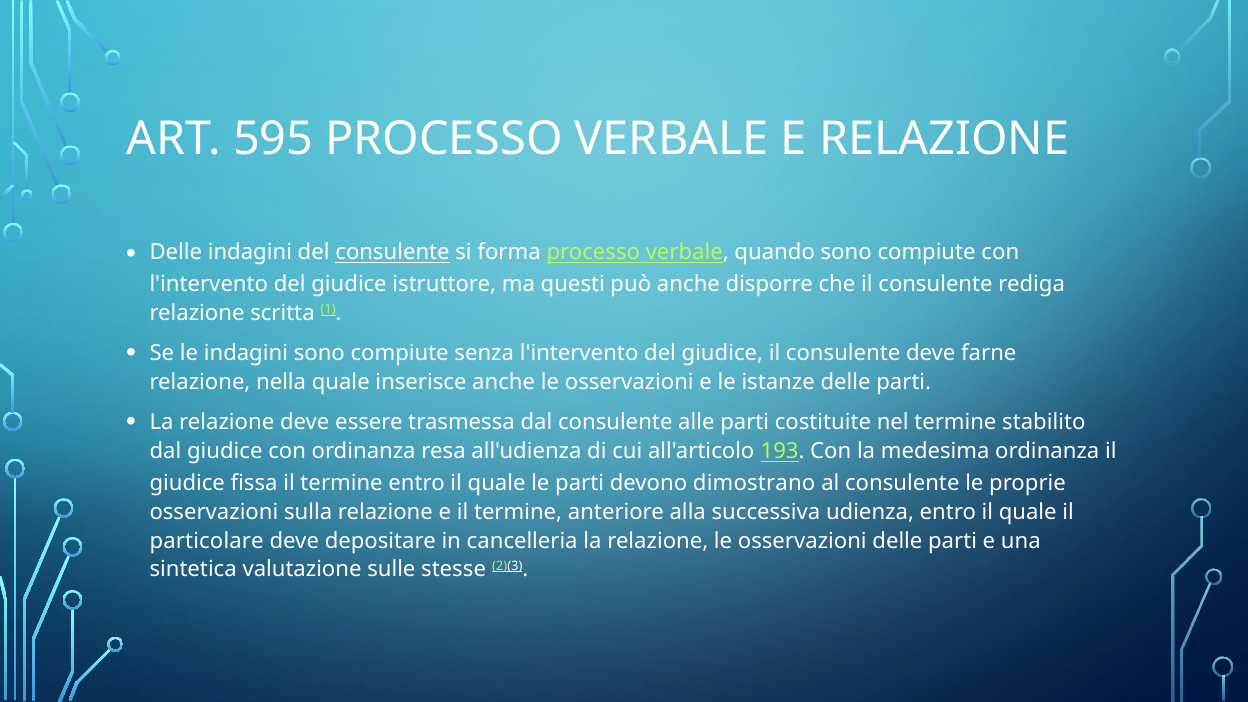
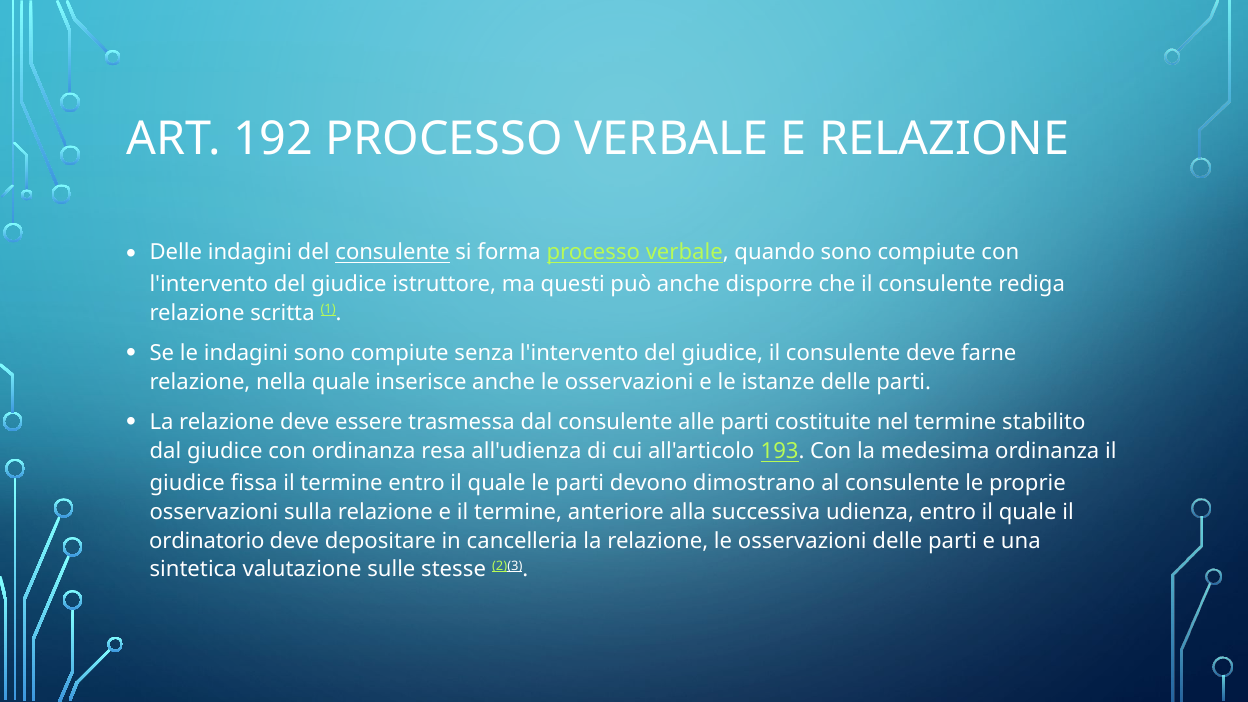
595: 595 -> 192
particolare: particolare -> ordinatorio
